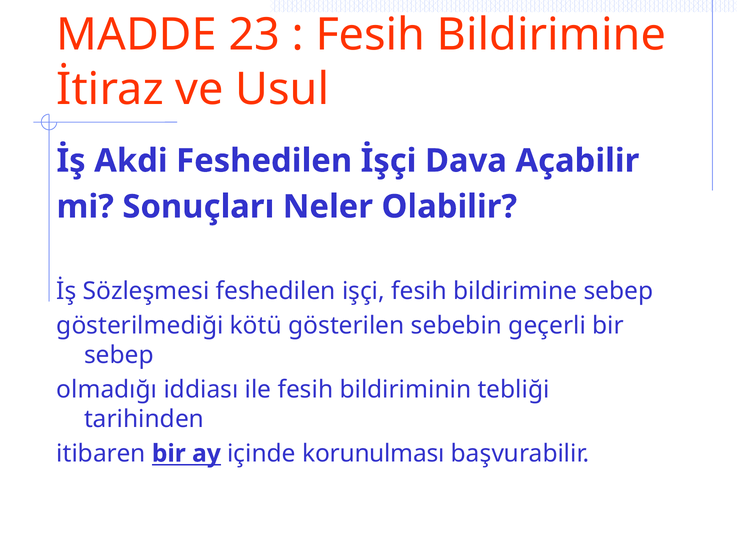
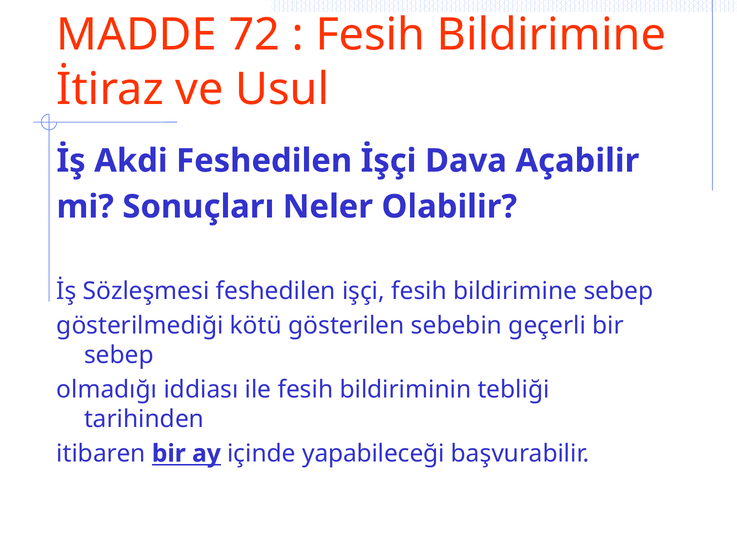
23: 23 -> 72
korunulması: korunulması -> yapabileceği
